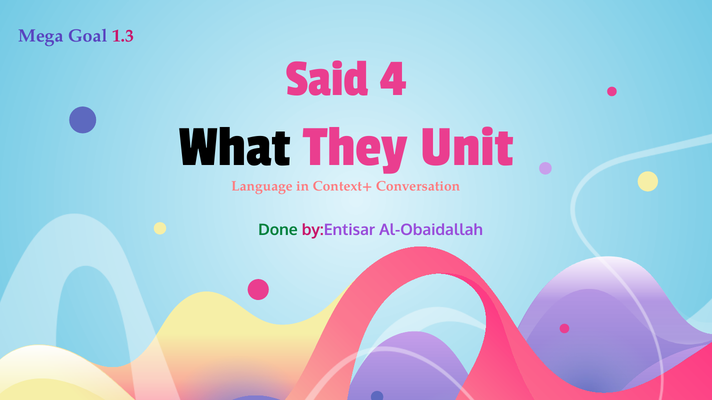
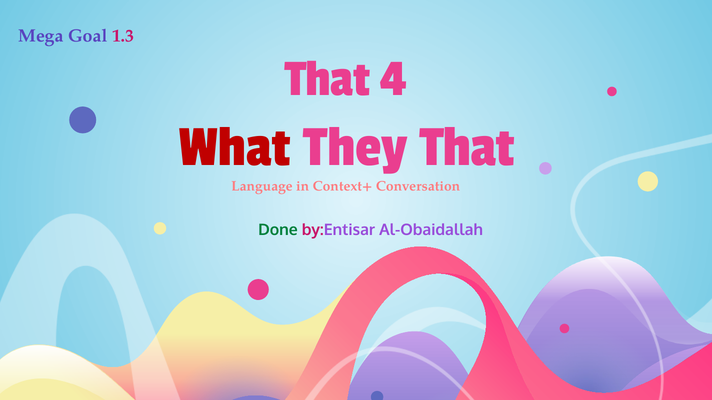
Said at (327, 78): Said -> That
What colour: black -> red
They Unit: Unit -> That
